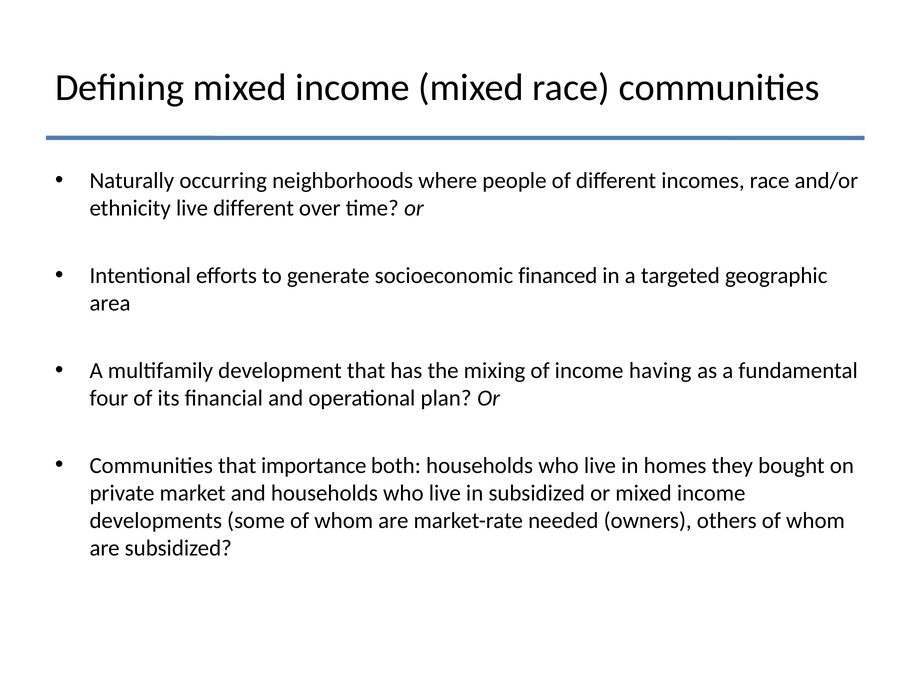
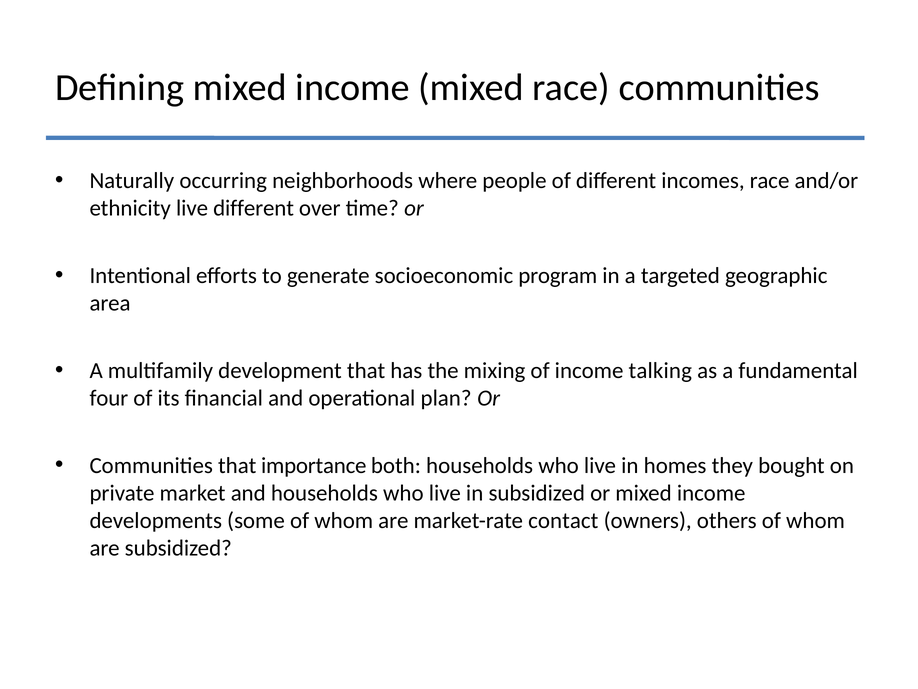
financed: financed -> program
having: having -> talking
needed: needed -> contact
